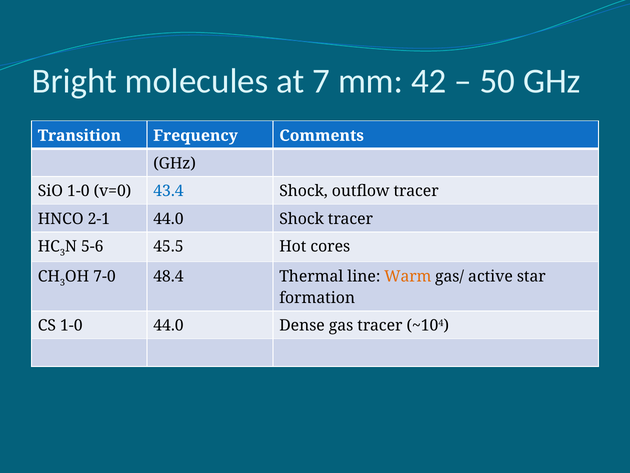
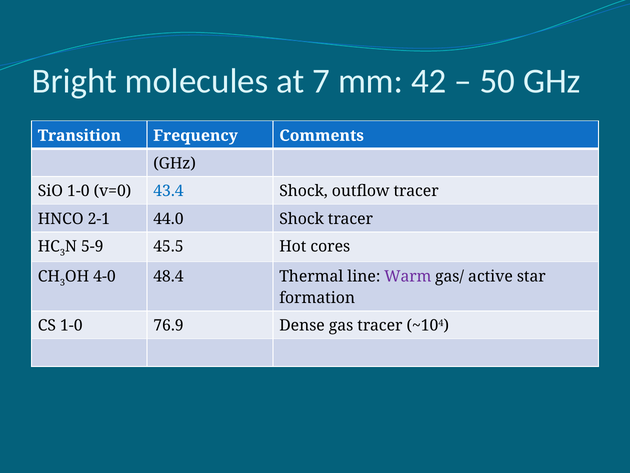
5-6: 5-6 -> 5-9
7-0: 7-0 -> 4-0
Warm colour: orange -> purple
1-0 44.0: 44.0 -> 76.9
